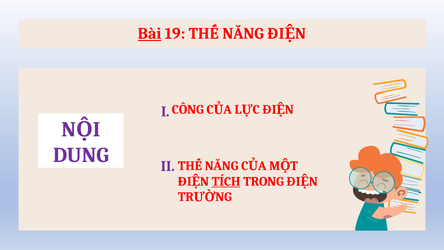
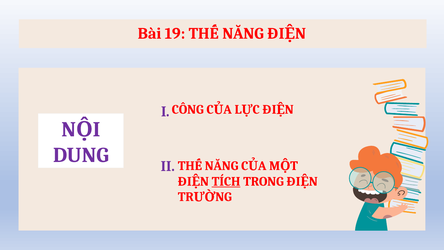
Bài underline: present -> none
